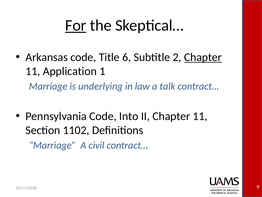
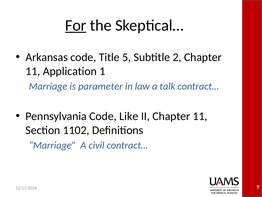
6: 6 -> 5
Chapter at (203, 57) underline: present -> none
underlying: underlying -> parameter
Into: Into -> Like
